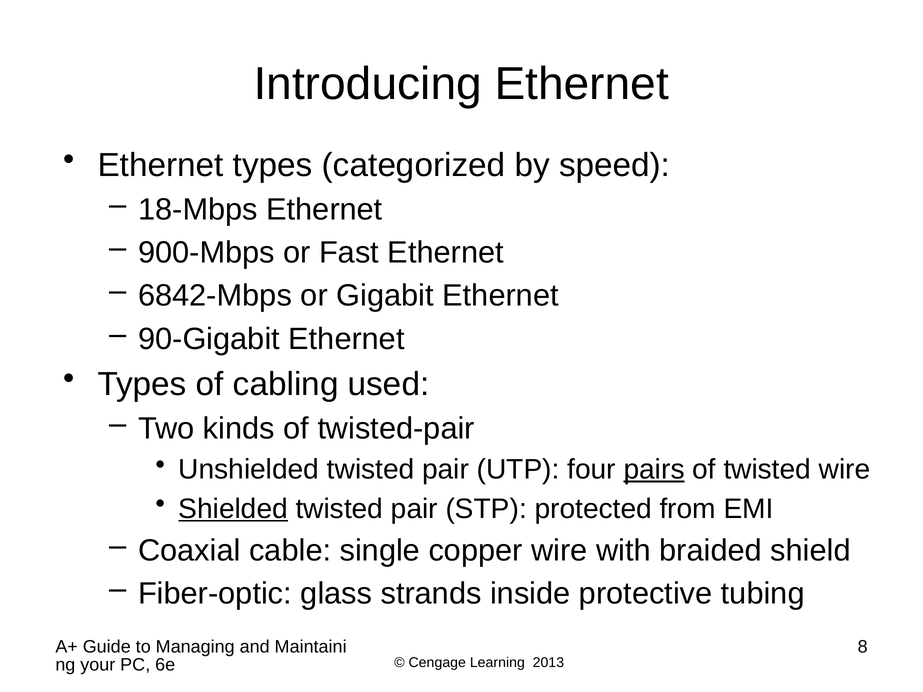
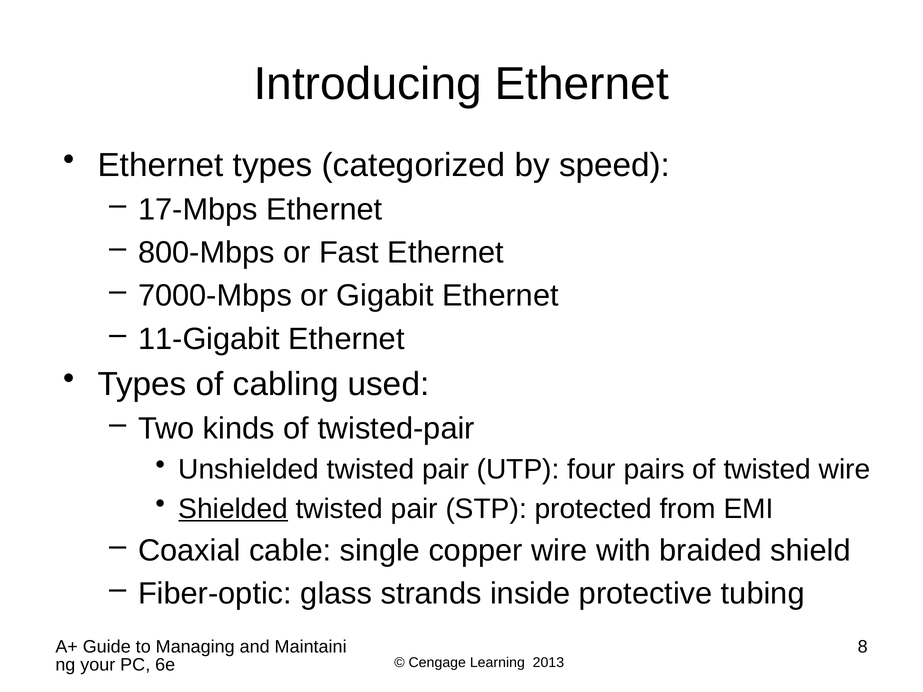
18-Mbps: 18-Mbps -> 17-Mbps
900-Mbps: 900-Mbps -> 800-Mbps
6842-Mbps: 6842-Mbps -> 7000-Mbps
90-Gigabit: 90-Gigabit -> 11-Gigabit
pairs underline: present -> none
